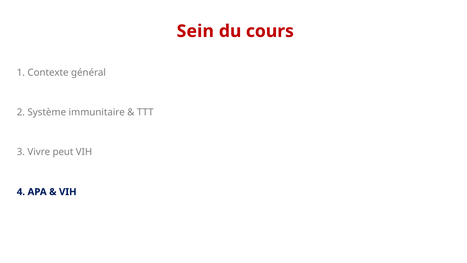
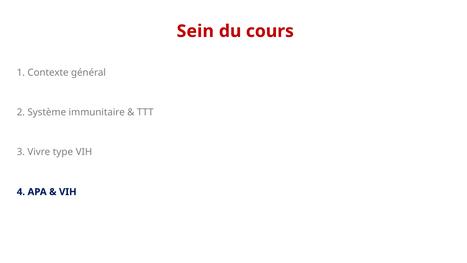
peut: peut -> type
